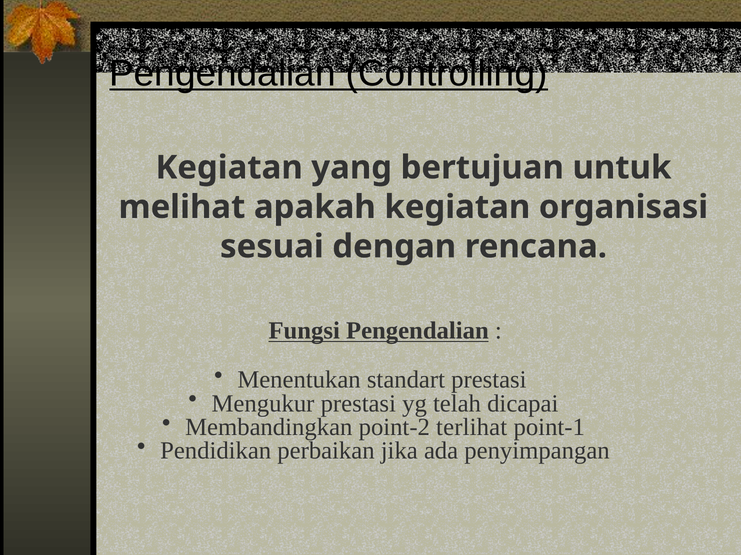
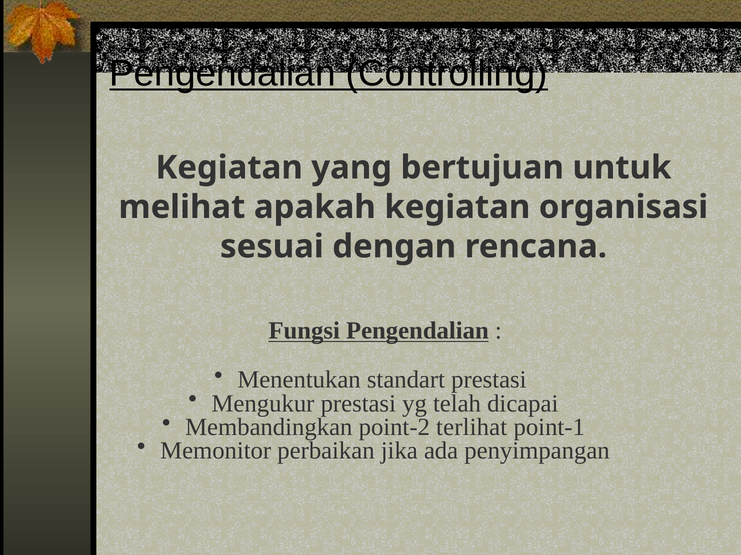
Pendidikan: Pendidikan -> Memonitor
